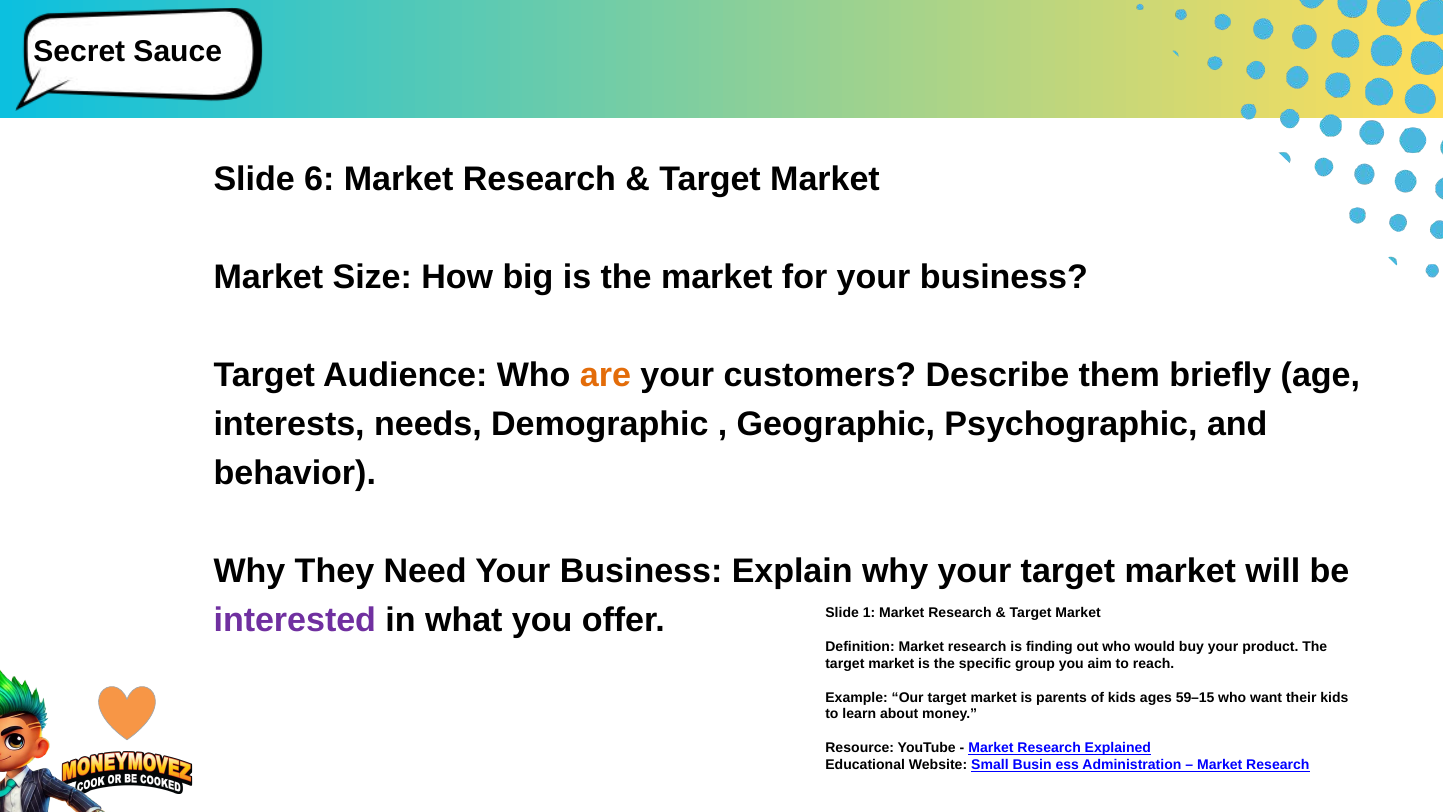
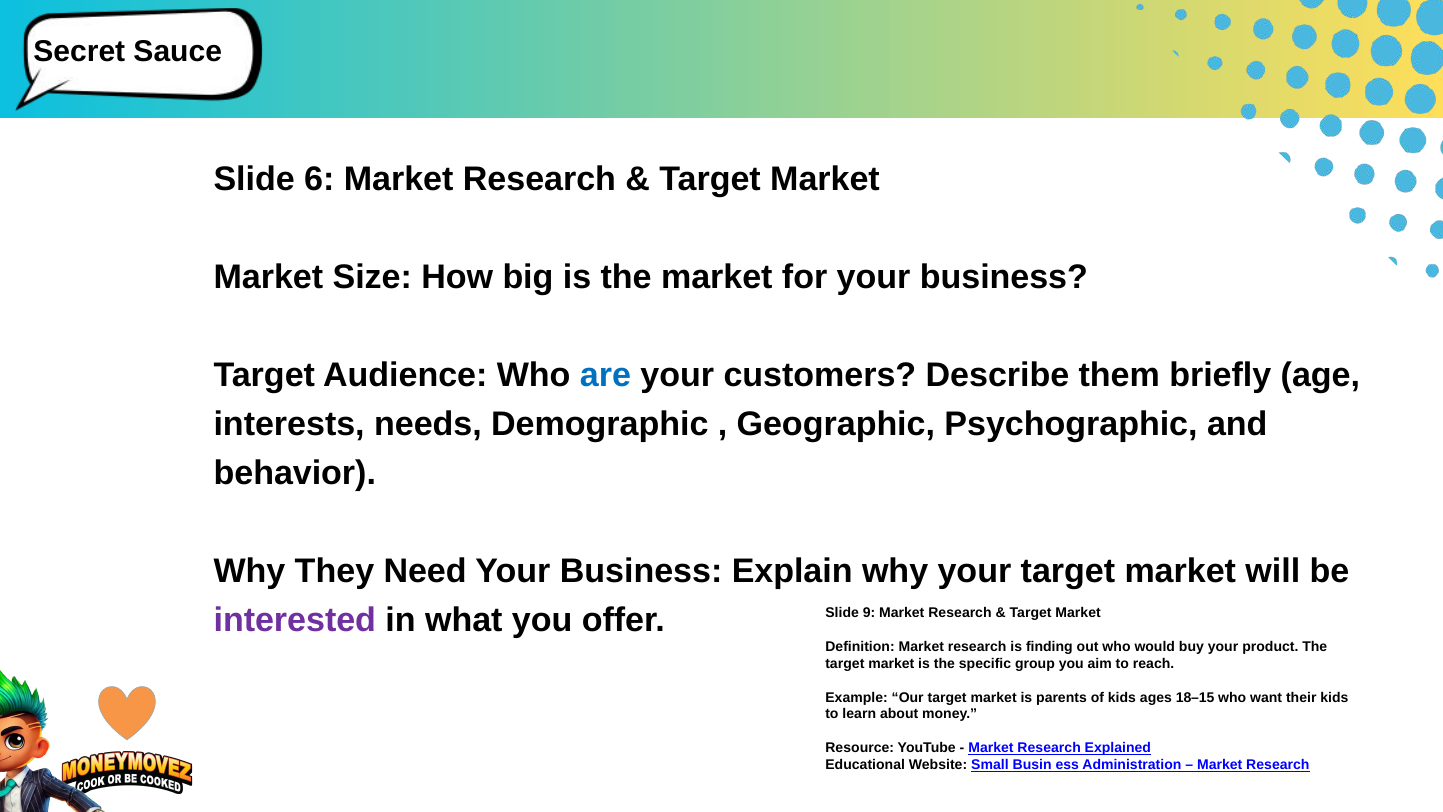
are colour: orange -> blue
1: 1 -> 9
59–15: 59–15 -> 18–15
